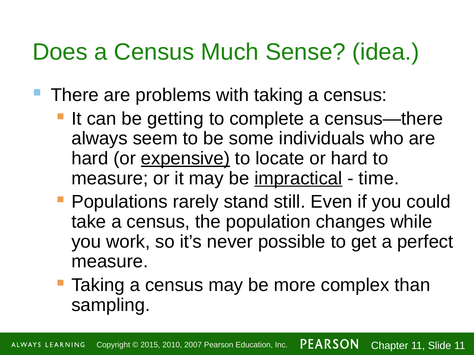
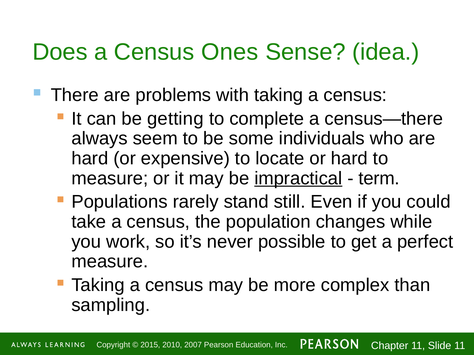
Much: Much -> Ones
expensive underline: present -> none
time: time -> term
